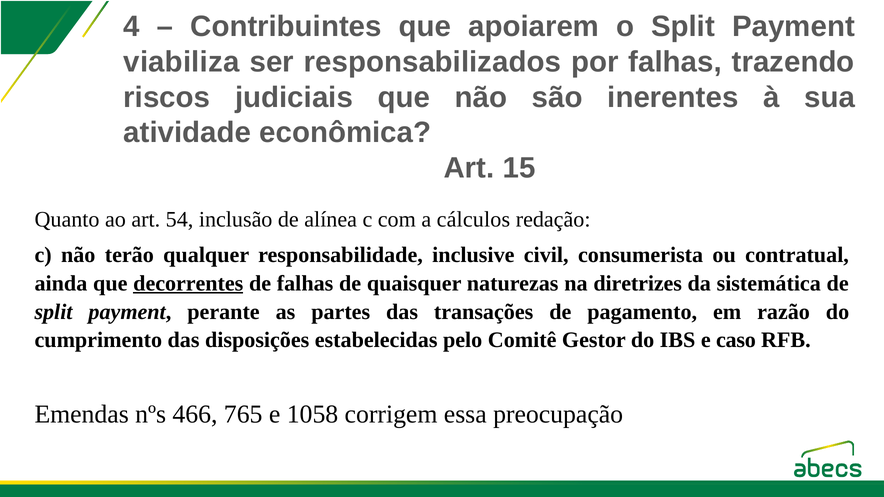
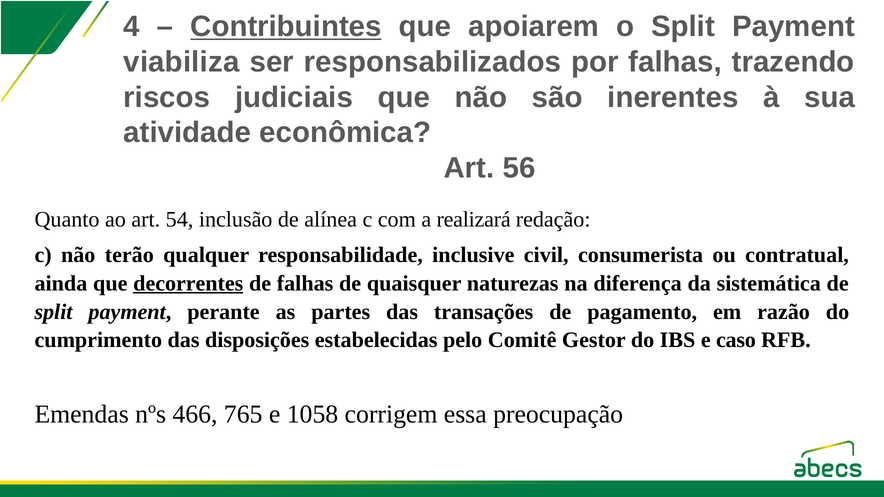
Contribuintes underline: none -> present
15: 15 -> 56
cálculos: cálculos -> realizará
diretrizes: diretrizes -> diferença
